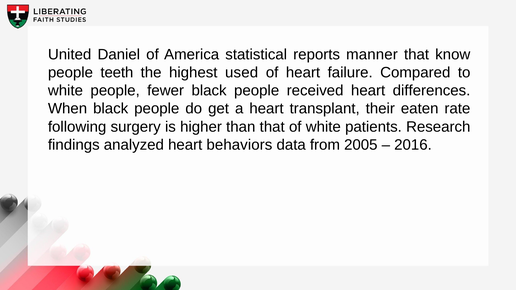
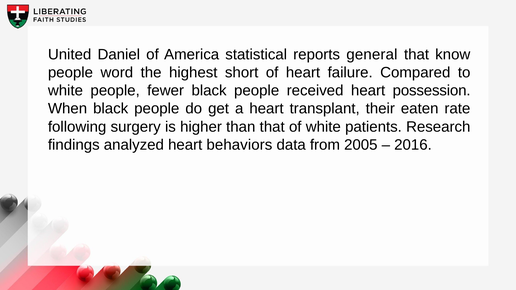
manner: manner -> general
teeth: teeth -> word
used: used -> short
differences: differences -> possession
